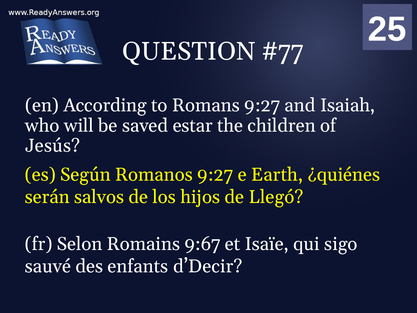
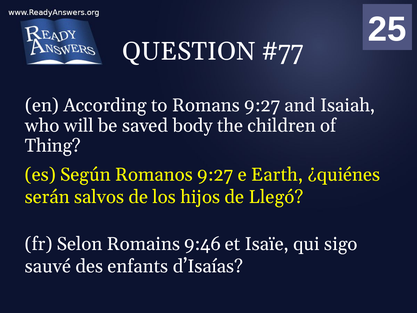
estar: estar -> body
Jesús: Jesús -> Thing
9:67: 9:67 -> 9:46
d’Decir: d’Decir -> d’Isaías
